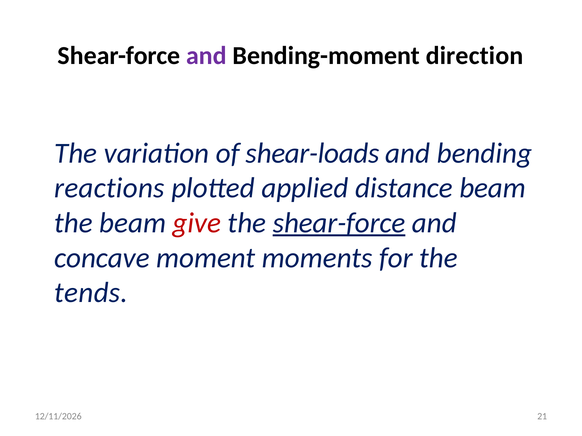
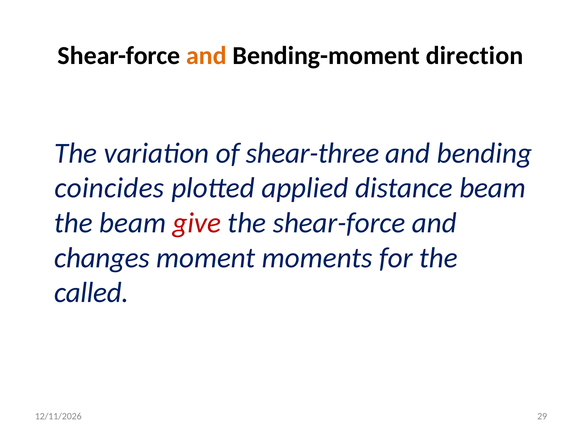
and at (206, 56) colour: purple -> orange
shear-loads: shear-loads -> shear-three
reactions: reactions -> coincides
shear-force at (339, 223) underline: present -> none
concave: concave -> changes
tends: tends -> called
21: 21 -> 29
